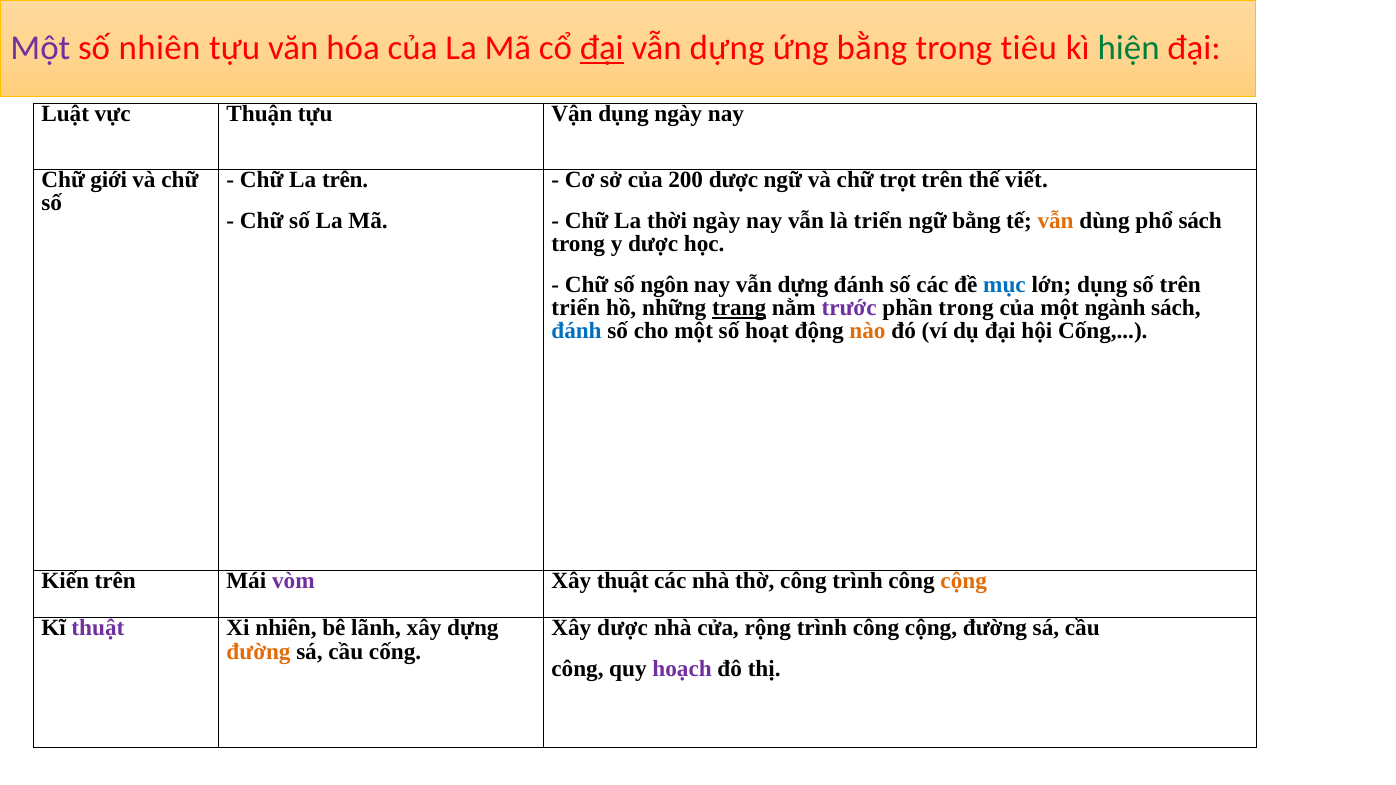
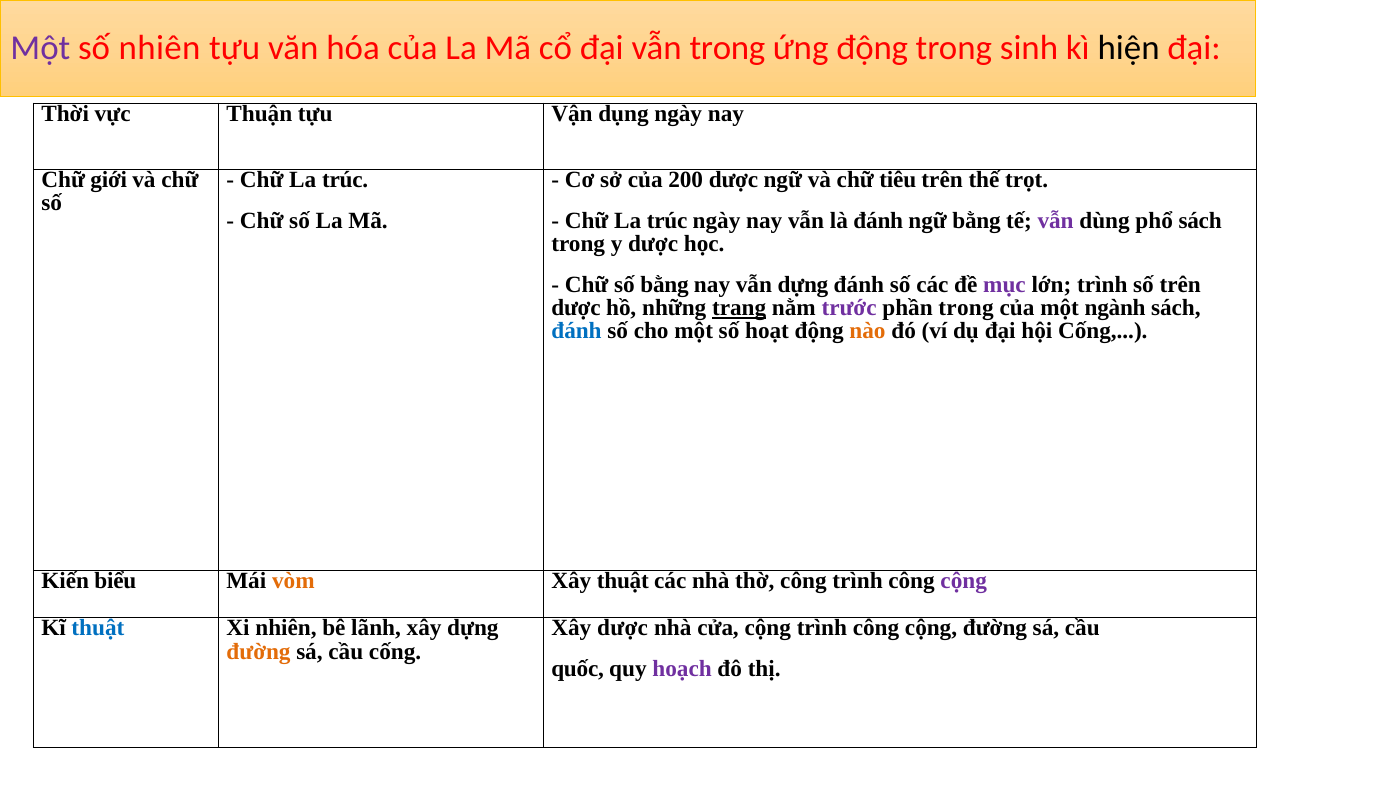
đại at (602, 48) underline: present -> none
dựng at (727, 48): dựng -> trong
ứng bằng: bằng -> động
tiêu: tiêu -> sinh
hiện colour: green -> black
Luật: Luật -> Thời
trên at (345, 180): trên -> trúc
trọt: trọt -> tiêu
viết: viết -> trọt
thời at (667, 221): thời -> trúc
là triển: triển -> đánh
vẫn at (1056, 221) colour: orange -> purple
số ngôn: ngôn -> bằng
mục colour: blue -> purple
lớn dụng: dụng -> trình
triển at (576, 308): triển -> dược
Kiến trên: trên -> biểu
vòm colour: purple -> orange
cộng at (964, 581) colour: orange -> purple
thuật at (98, 628) colour: purple -> blue
cửa rộng: rộng -> cộng
công at (577, 669): công -> quốc
